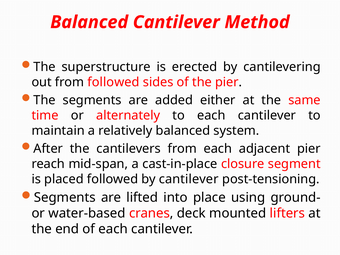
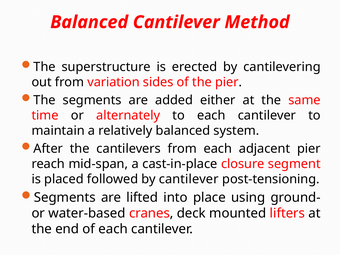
from followed: followed -> variation
